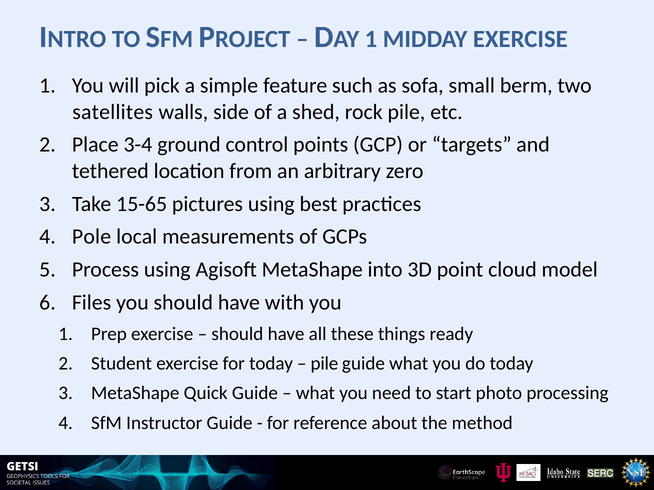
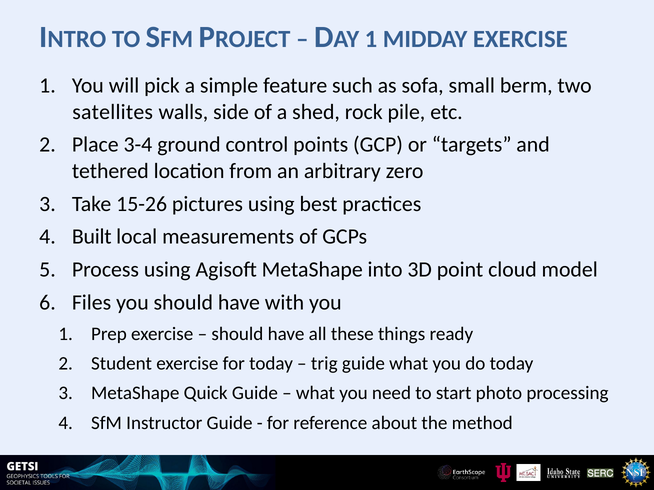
15-65: 15-65 -> 15-26
Pole: Pole -> Built
pile at (324, 364): pile -> trig
